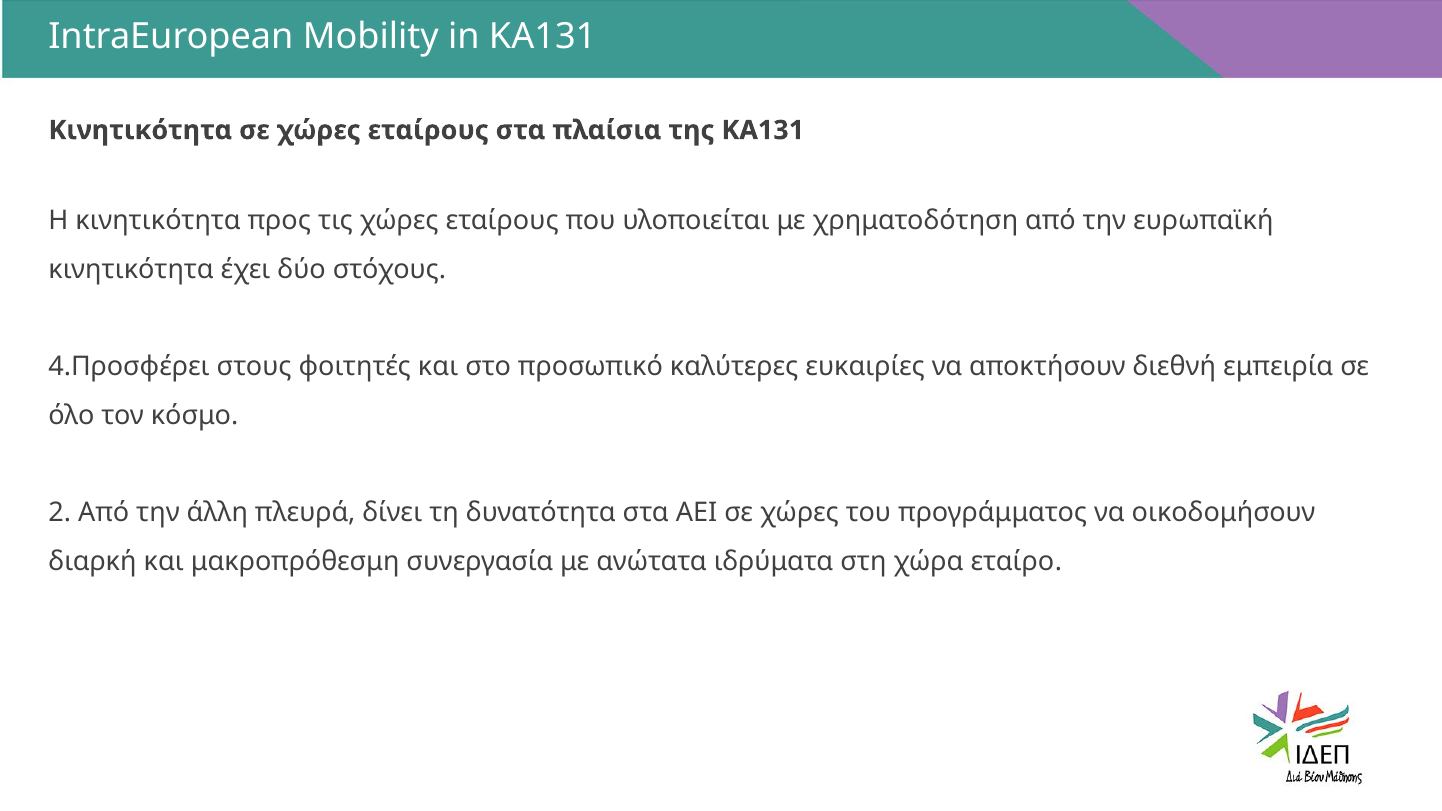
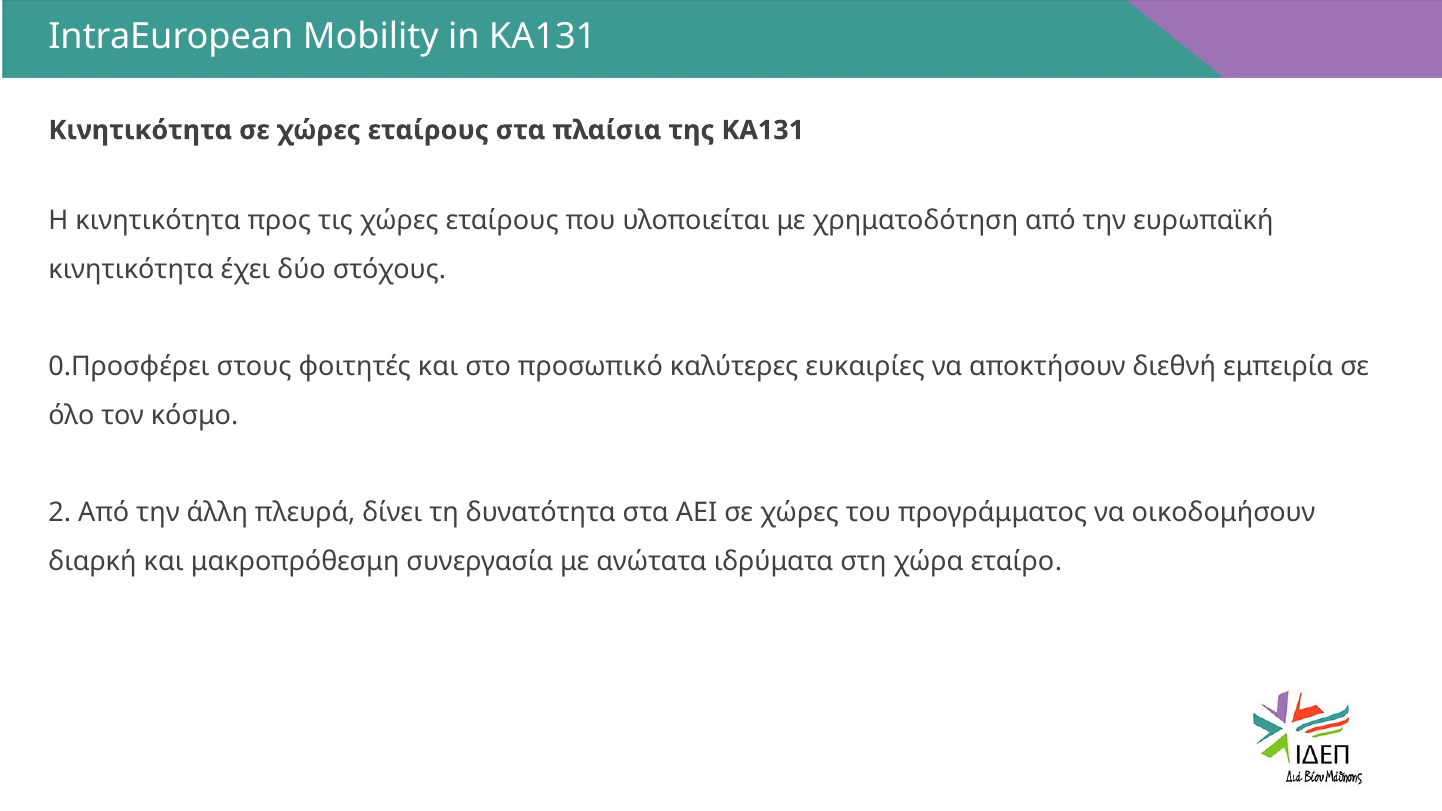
4.Προσφέρει: 4.Προσφέρει -> 0.Προσφέρει
